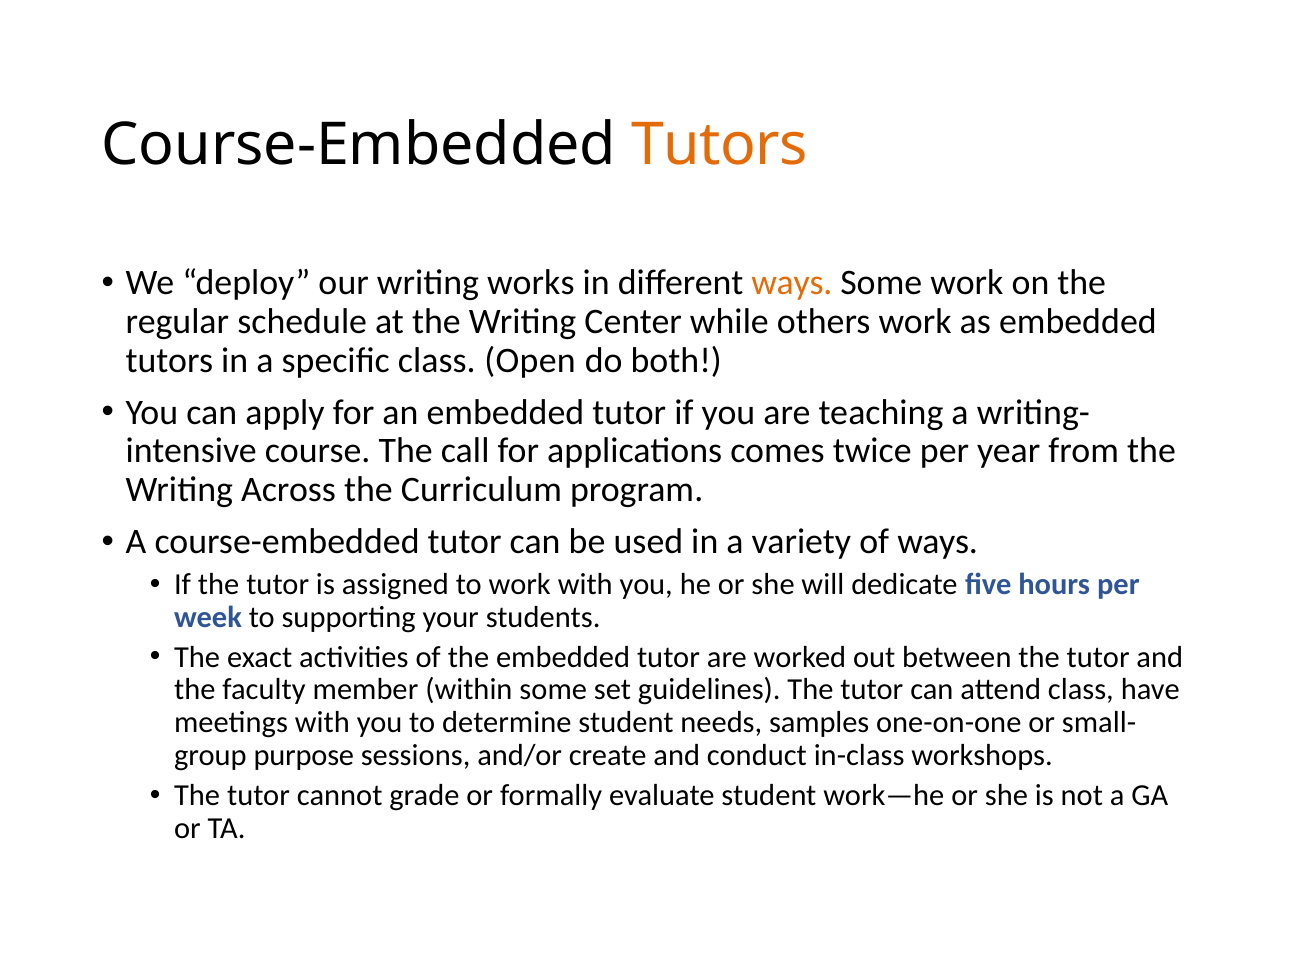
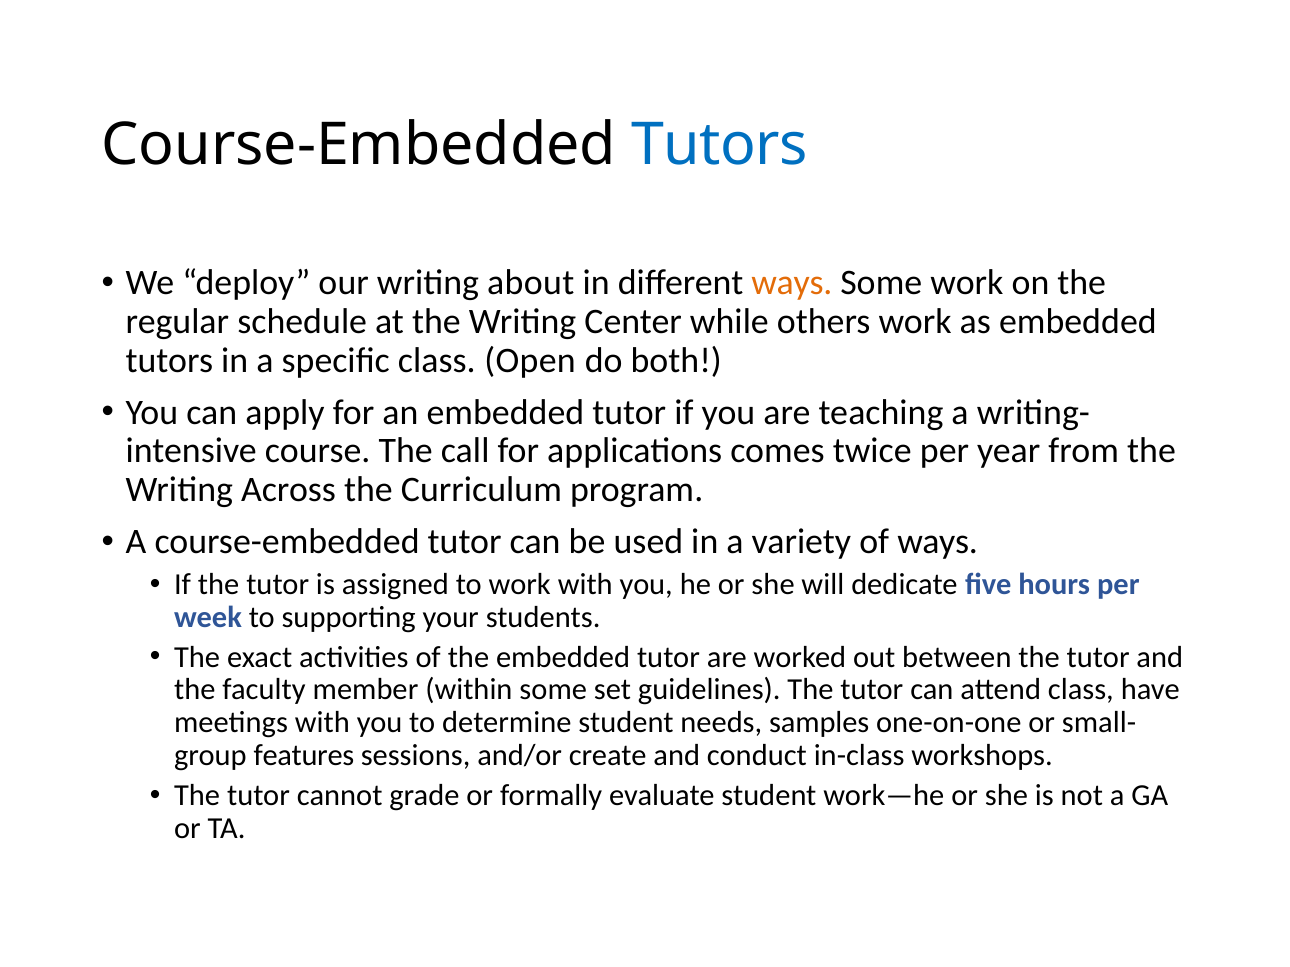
Tutors at (720, 145) colour: orange -> blue
works: works -> about
purpose: purpose -> features
